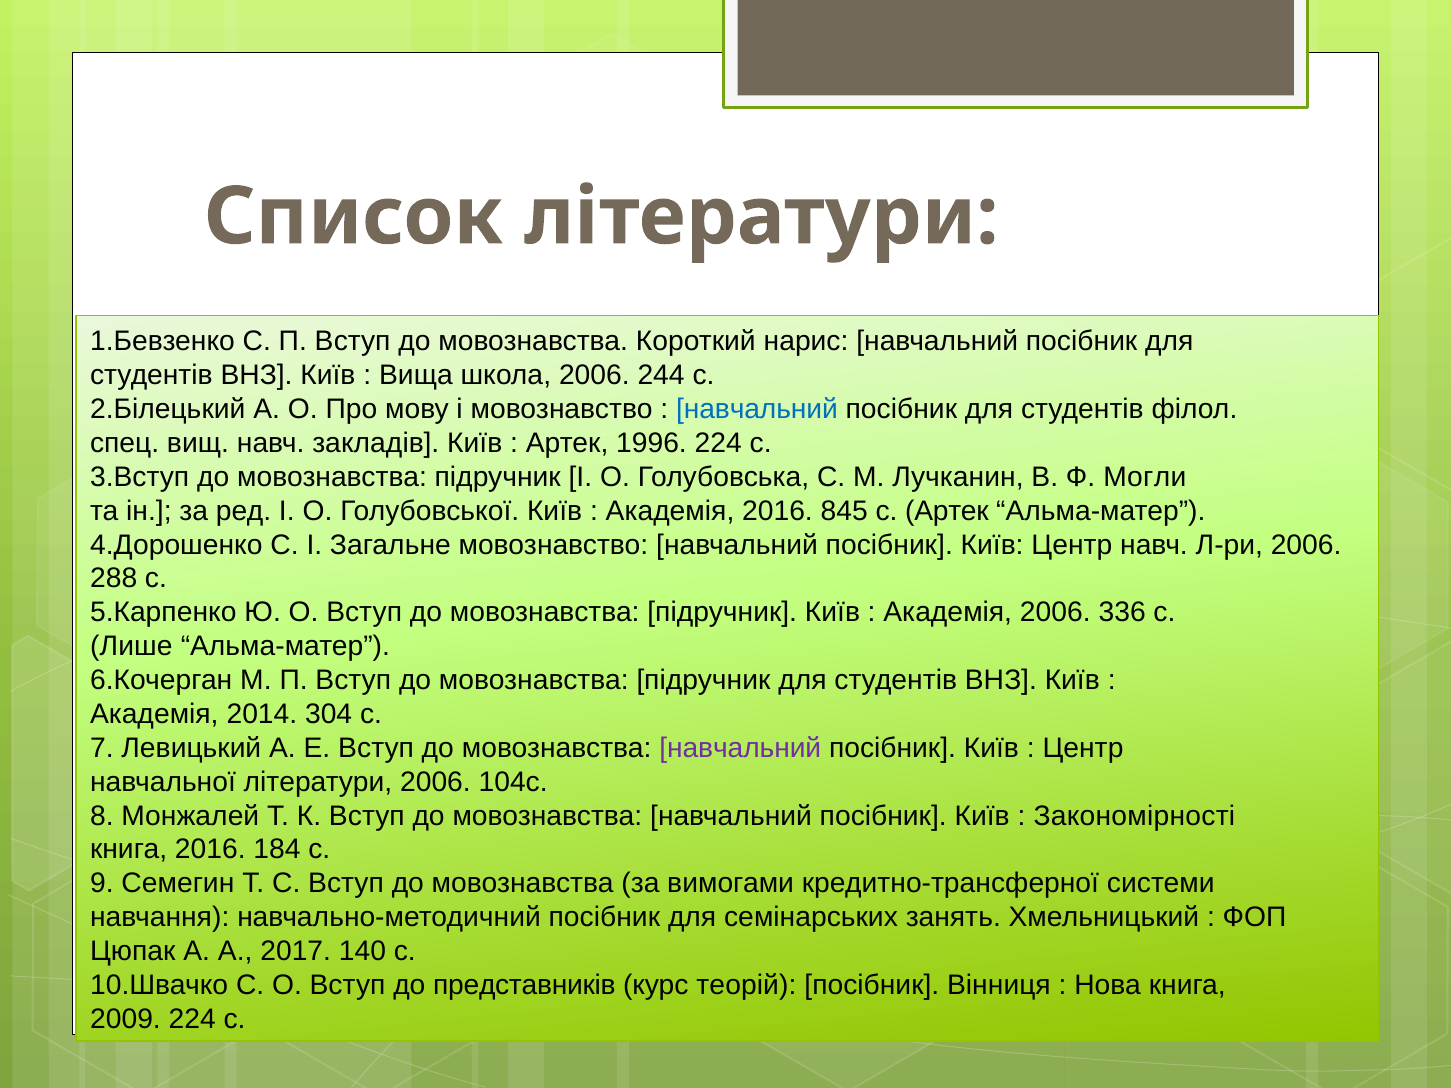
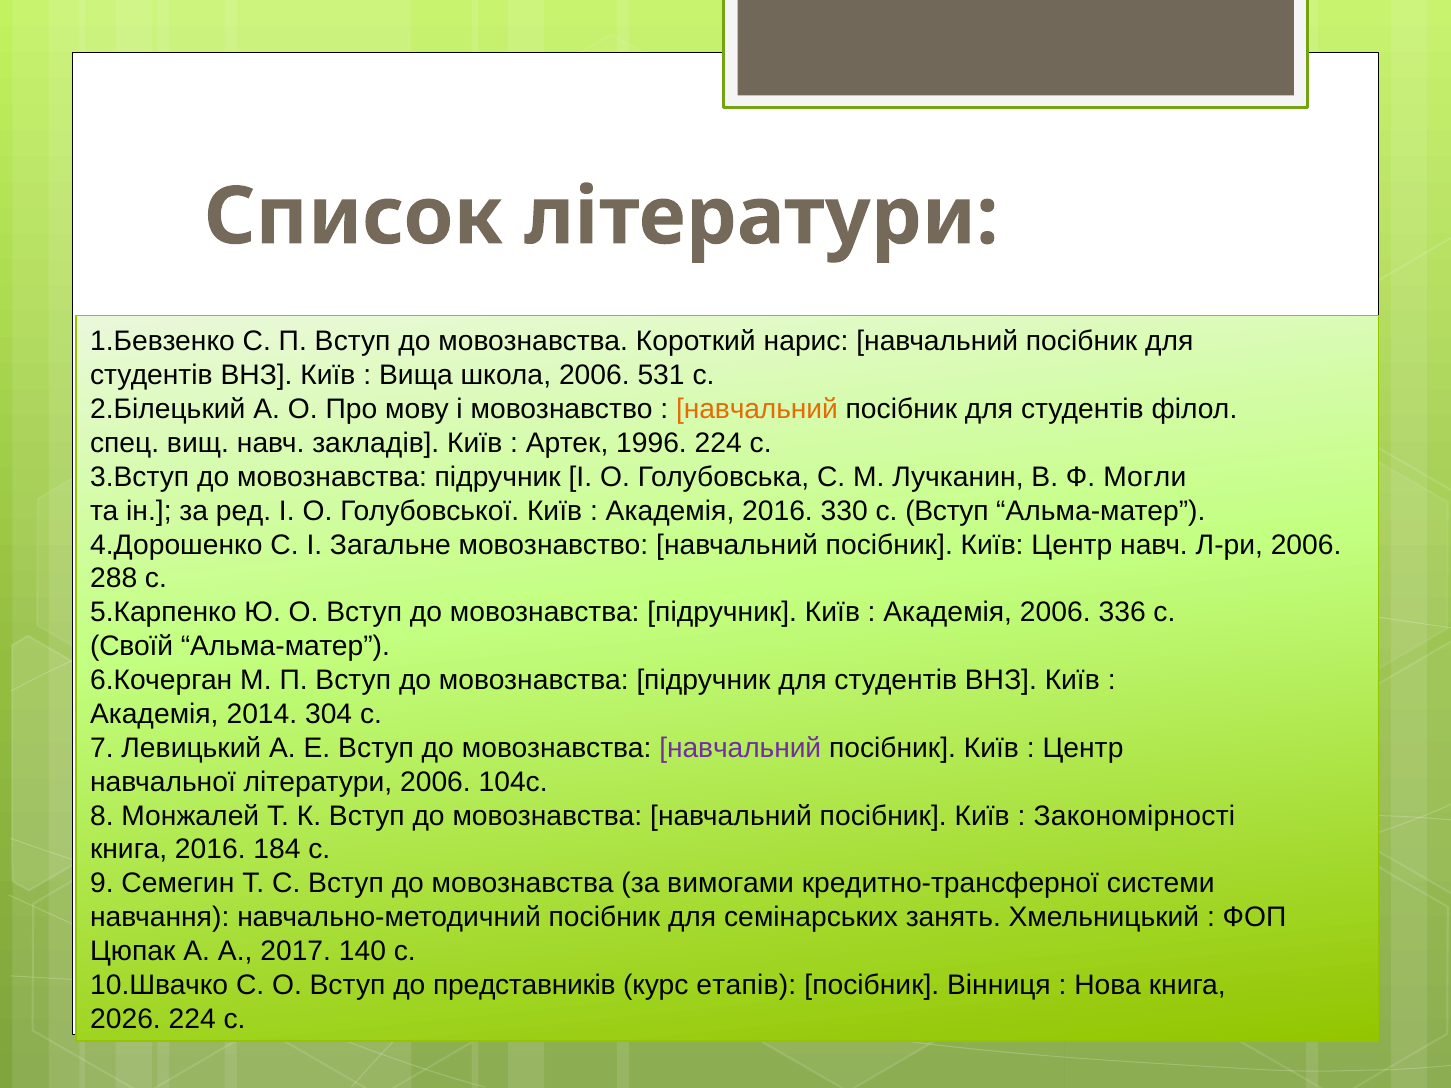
244: 244 -> 531
навчальний at (757, 409) colour: blue -> orange
845: 845 -> 330
Артек at (947, 511): Артек -> Вступ
Лише: Лише -> Своїй
теорій: теорій -> етапів
2009: 2009 -> 2026
